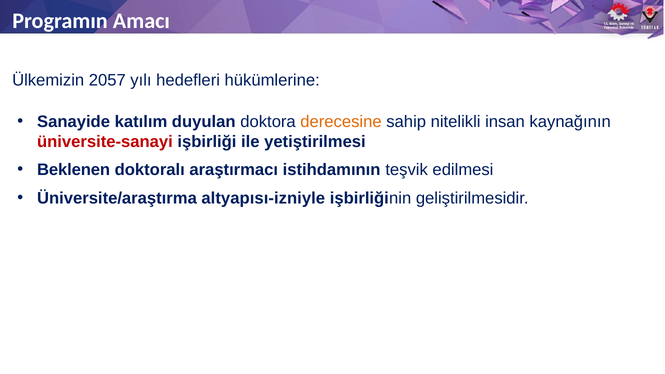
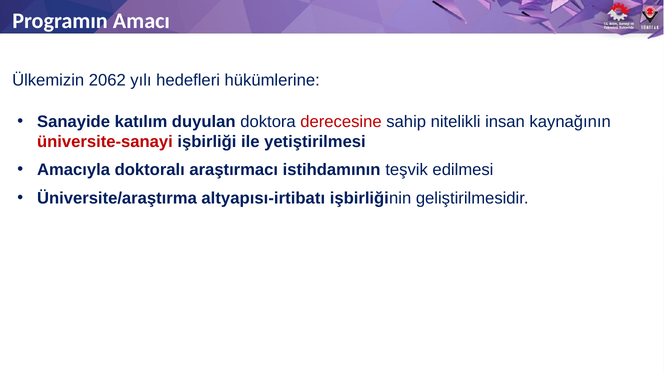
2057: 2057 -> 2062
derecesine colour: orange -> red
Beklenen: Beklenen -> Amacıyla
altyapısı-izniyle: altyapısı-izniyle -> altyapısı-irtibatı
